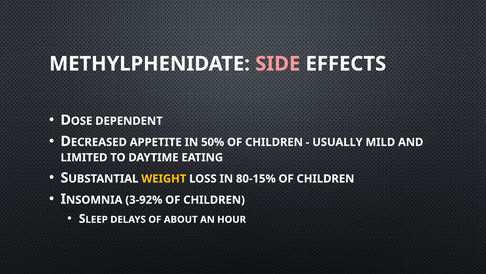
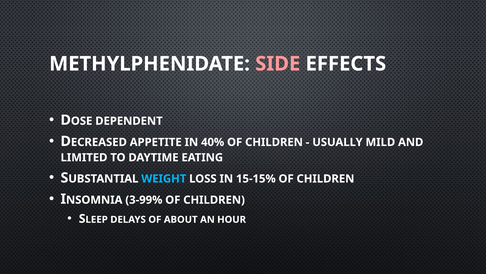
50%: 50% -> 40%
WEIGHT colour: yellow -> light blue
80-15%: 80-15% -> 15-15%
3-92%: 3-92% -> 3-99%
